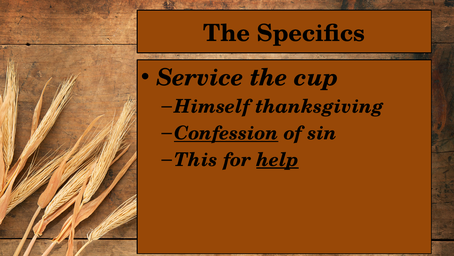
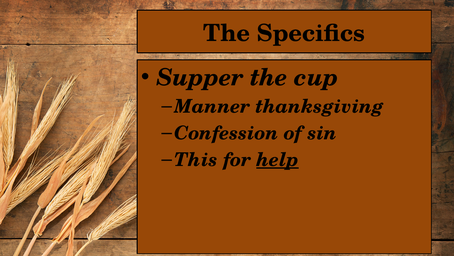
Service: Service -> Supper
Himself: Himself -> Manner
Confession underline: present -> none
